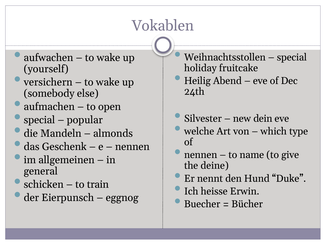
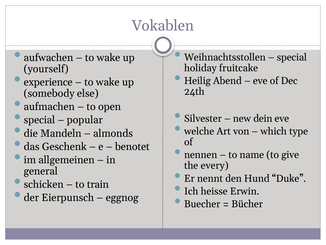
versichern: versichern -> experience
nennen at (132, 146): nennen -> benotet
deine: deine -> every
